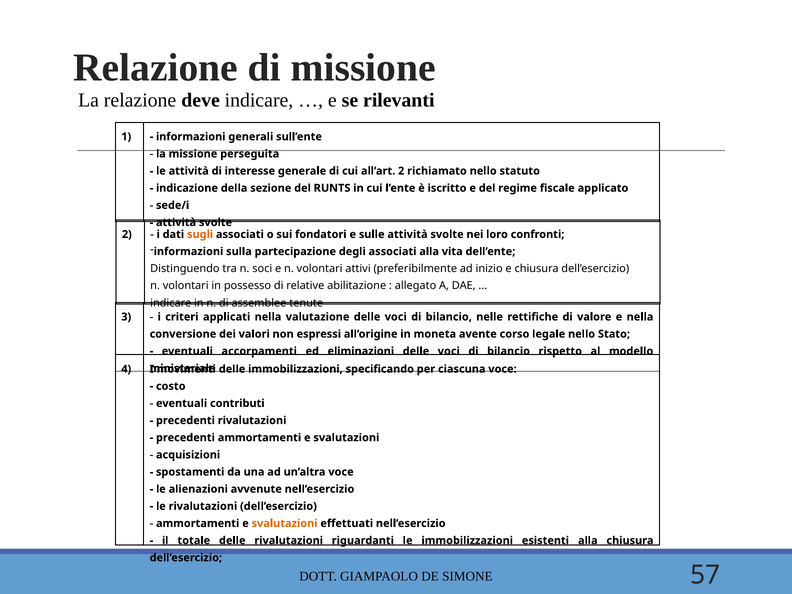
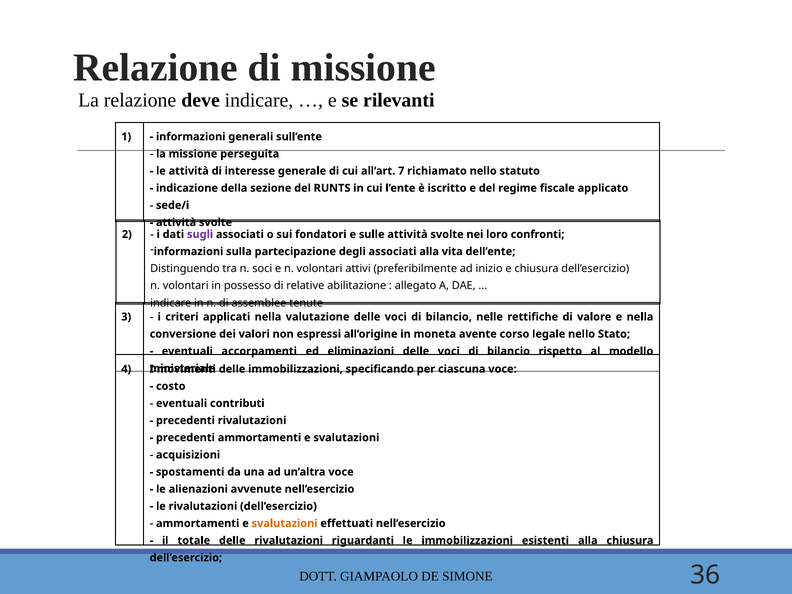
all’art 2: 2 -> 7
sugli colour: orange -> purple
57: 57 -> 36
